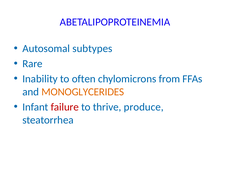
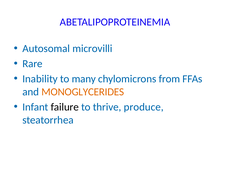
subtypes: subtypes -> microvilli
often: often -> many
failure colour: red -> black
